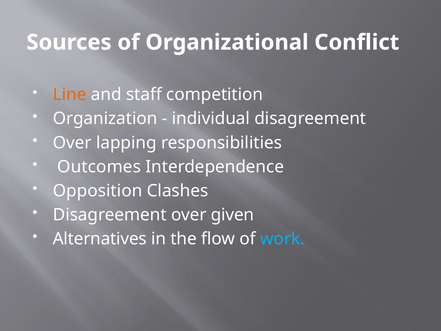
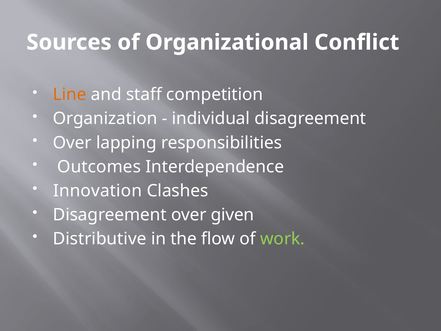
Opposition: Opposition -> Innovation
Alternatives: Alternatives -> Distributive
work colour: light blue -> light green
